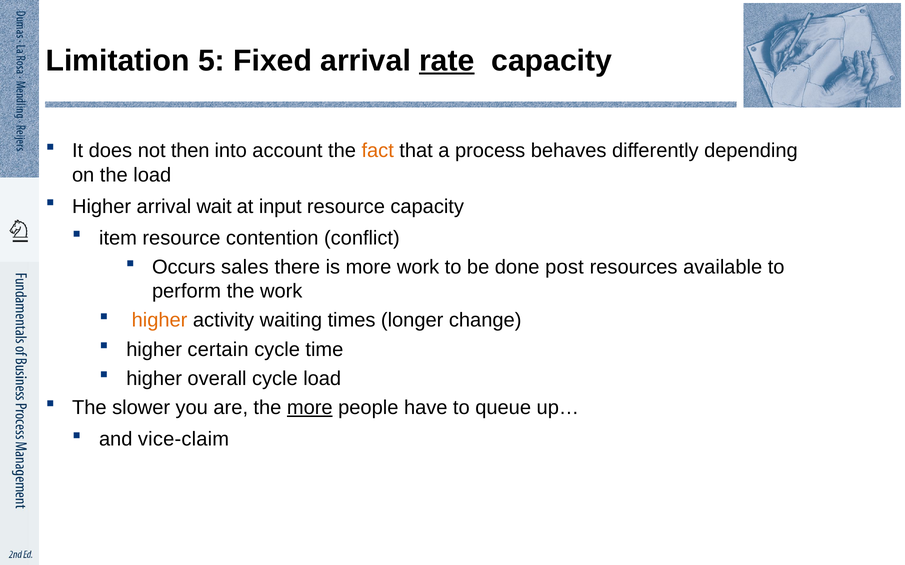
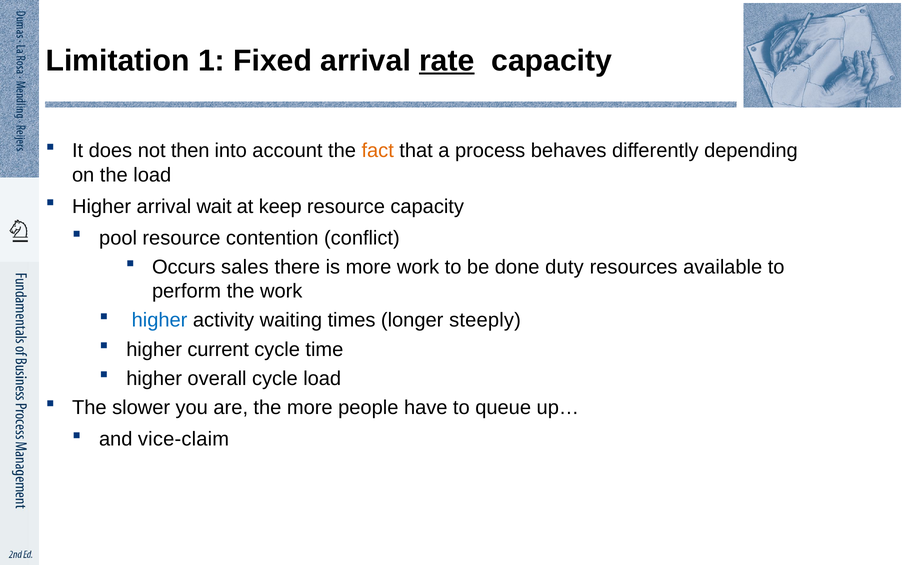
5: 5 -> 1
input: input -> keep
item: item -> pool
post: post -> duty
higher at (160, 321) colour: orange -> blue
change: change -> steeply
certain: certain -> current
more at (310, 408) underline: present -> none
